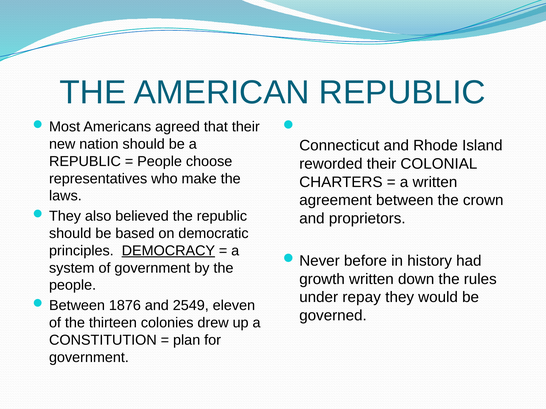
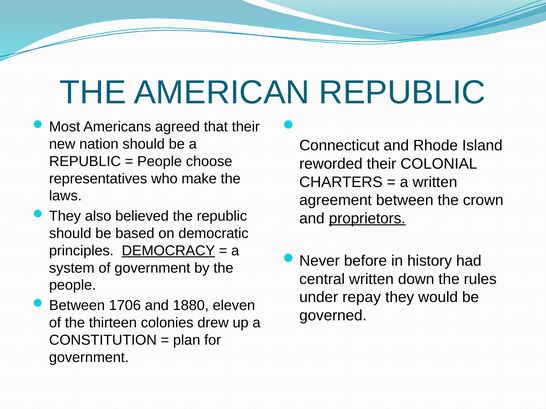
proprietors underline: none -> present
growth: growth -> central
1876: 1876 -> 1706
2549: 2549 -> 1880
